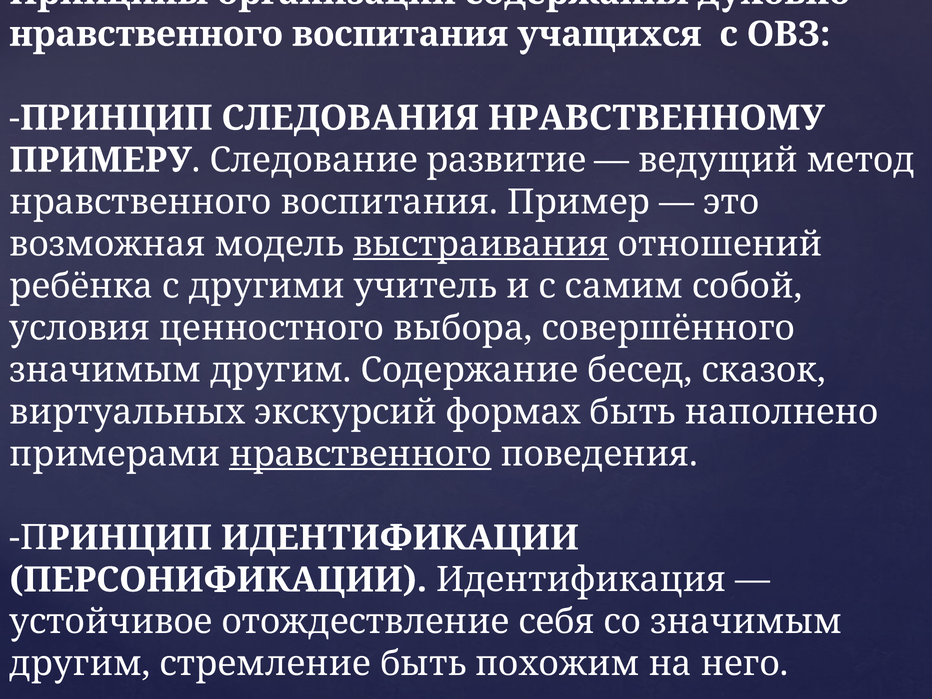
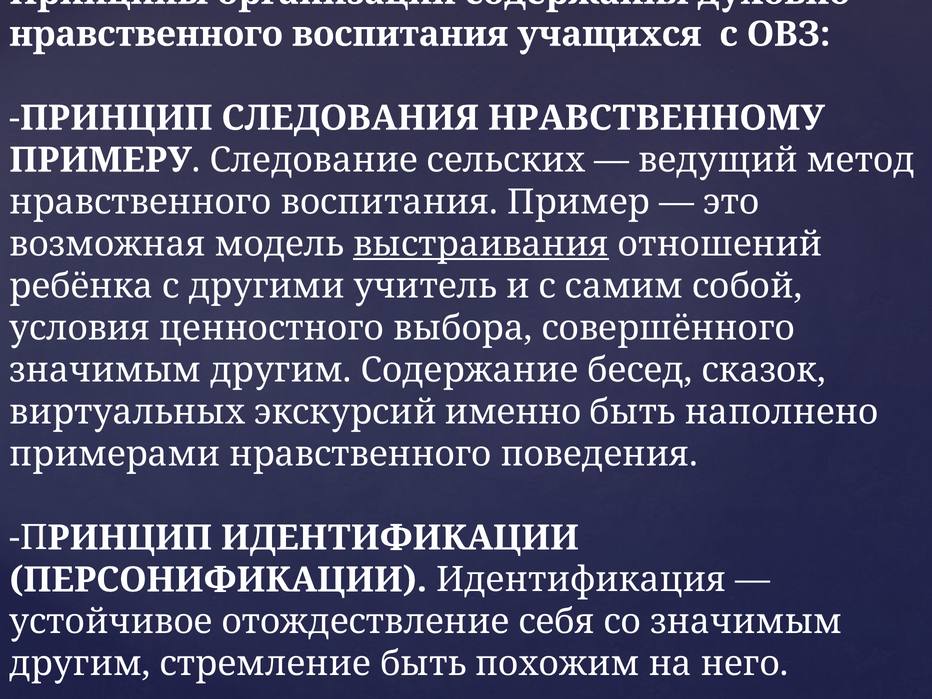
развитие: развитие -> сельских
формах: формах -> именно
нравственного at (360, 454) underline: present -> none
